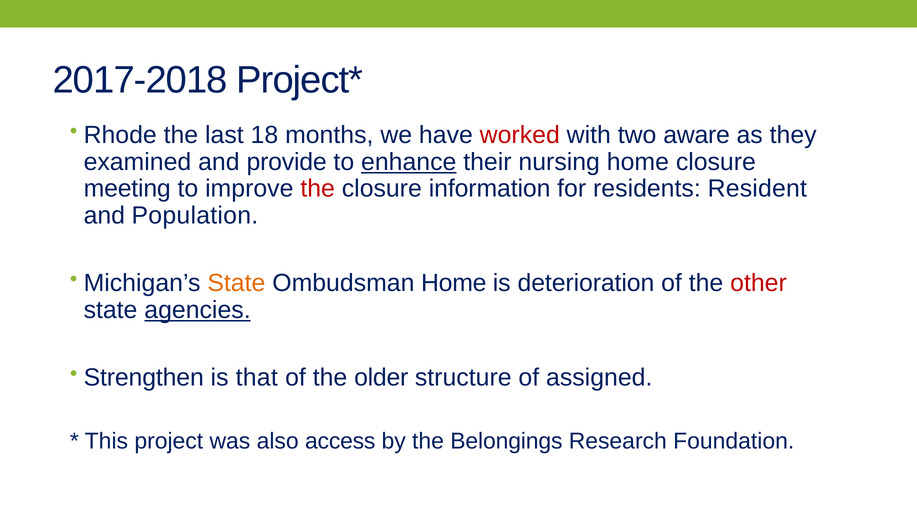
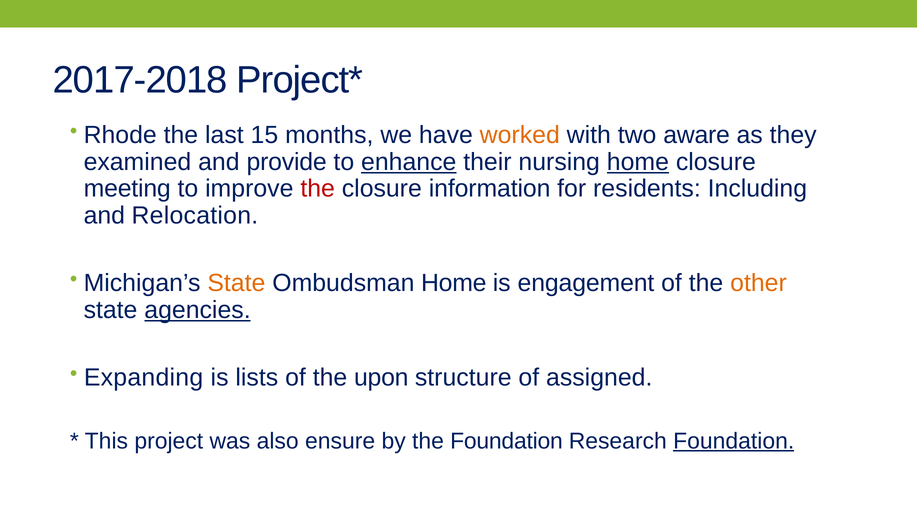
18: 18 -> 15
worked colour: red -> orange
home at (638, 162) underline: none -> present
Resident: Resident -> Including
Population: Population -> Relocation
deterioration: deterioration -> engagement
other colour: red -> orange
Strengthen: Strengthen -> Expanding
that: that -> lists
older: older -> upon
access: access -> ensure
the Belongings: Belongings -> Foundation
Foundation at (734, 441) underline: none -> present
